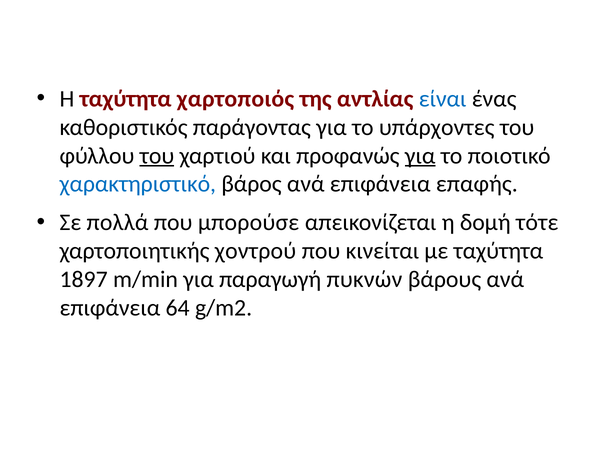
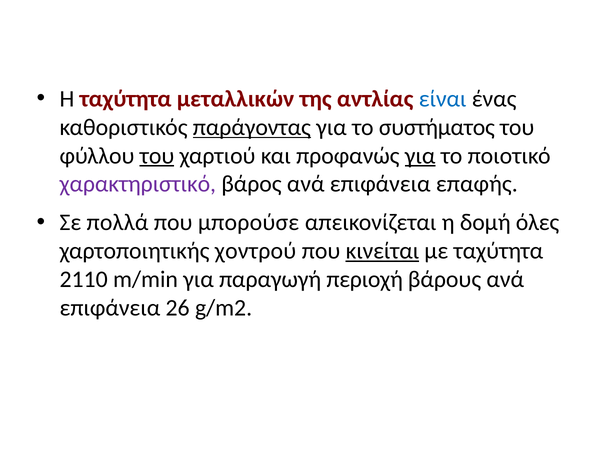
χαρτοποιός: χαρτοποιός -> μεταλλικών
παράγοντας underline: none -> present
υπάρχοντες: υπάρχοντες -> συστήµατος
χαρακτηριστικό colour: blue -> purple
τότε: τότε -> όλες
κινείται underline: none -> present
1897: 1897 -> 2110
πυκνών: πυκνών -> περιοχή
64: 64 -> 26
